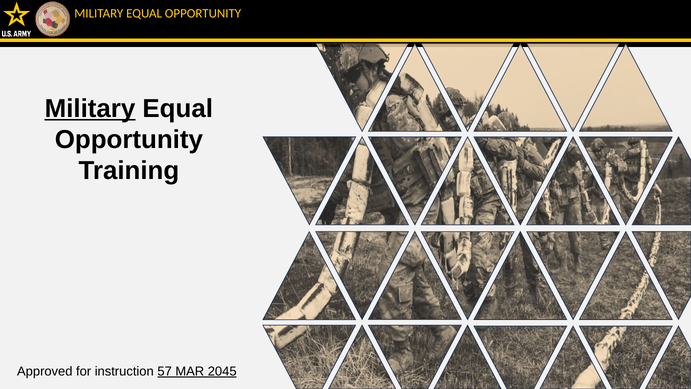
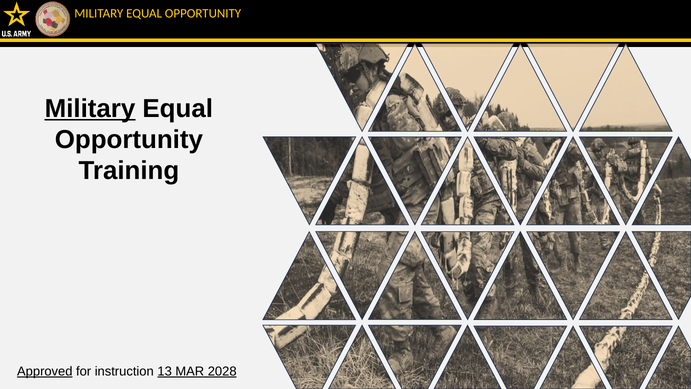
Approved underline: none -> present
57: 57 -> 13
2045: 2045 -> 2028
